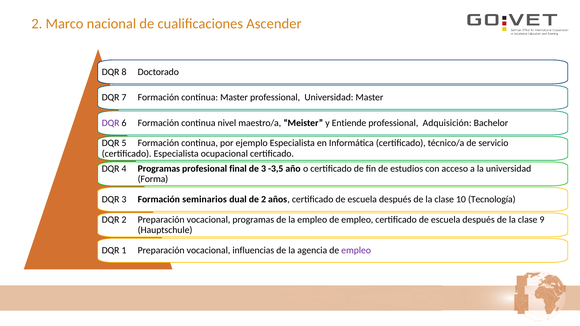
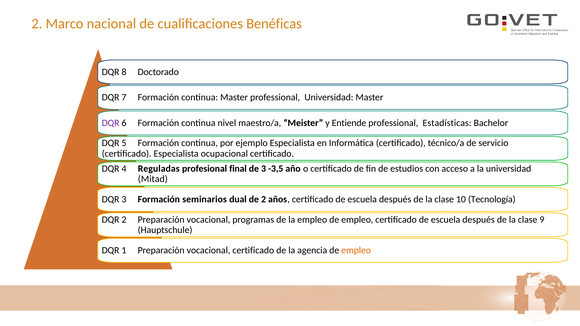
Ascender: Ascender -> Benéficas
Adquisición: Adquisición -> Estadísticas
4 Programas: Programas -> Reguladas
Forma: Forma -> Mitad
vocacional influencias: influencias -> certificado
empleo at (356, 251) colour: purple -> orange
